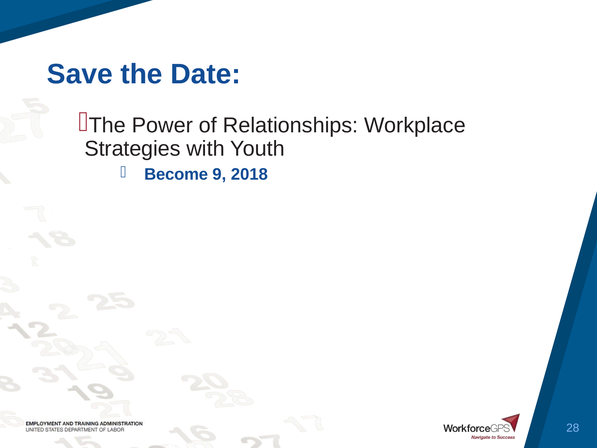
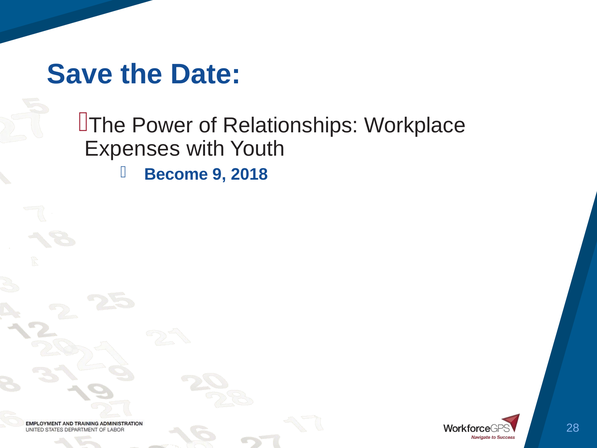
Strategies: Strategies -> Expenses
